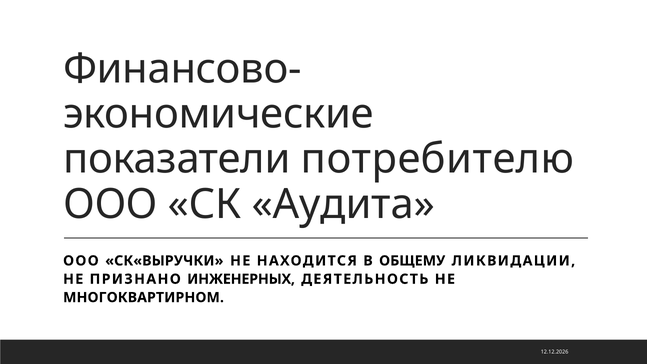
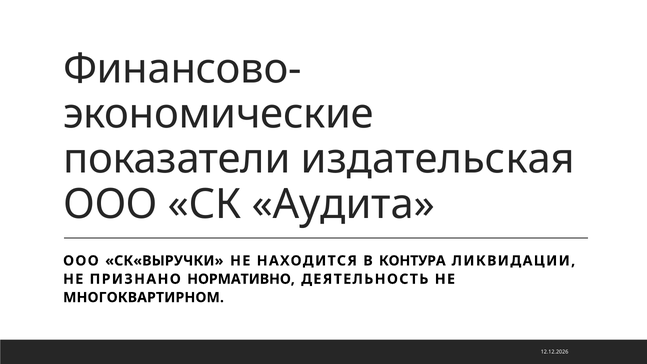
потребителю: потребителю -> издательская
ОБЩЕМУ: ОБЩЕМУ -> КОНТУРА
ИНЖЕНЕРНЫХ: ИНЖЕНЕРНЫХ -> НОРМАТИВНО
